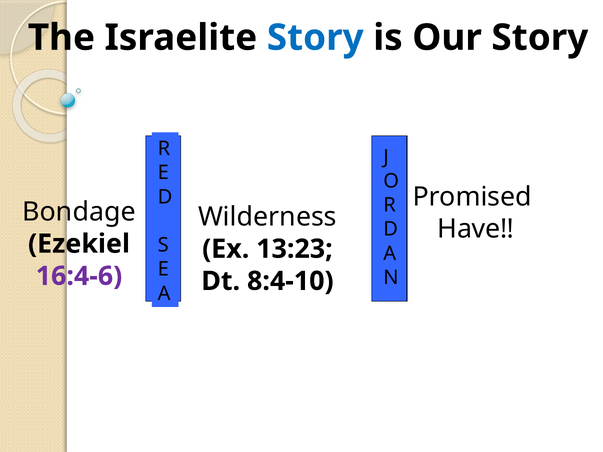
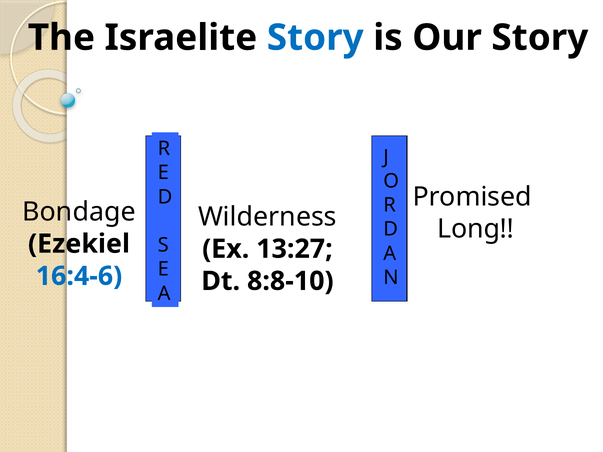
Have: Have -> Long
13:23: 13:23 -> 13:27
16:4-6 colour: purple -> blue
8:4-10: 8:4-10 -> 8:8-10
